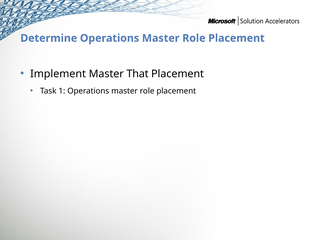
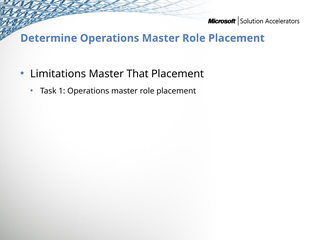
Implement: Implement -> Limitations
